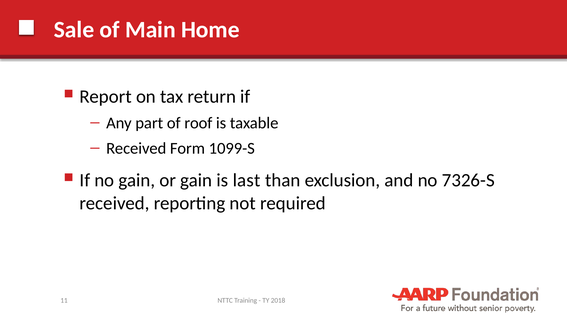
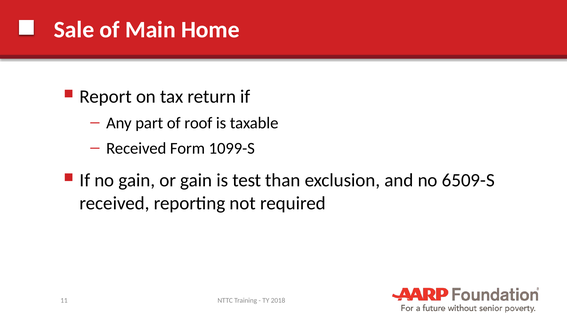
last: last -> test
7326-S: 7326-S -> 6509-S
